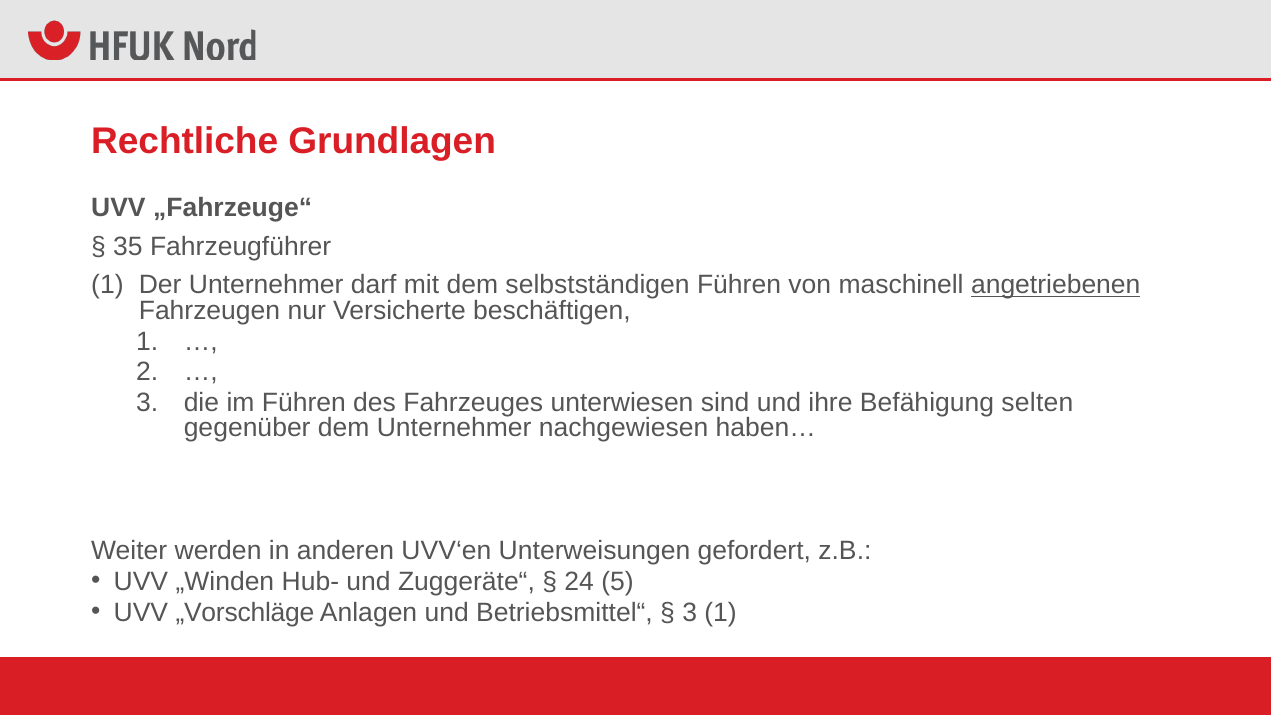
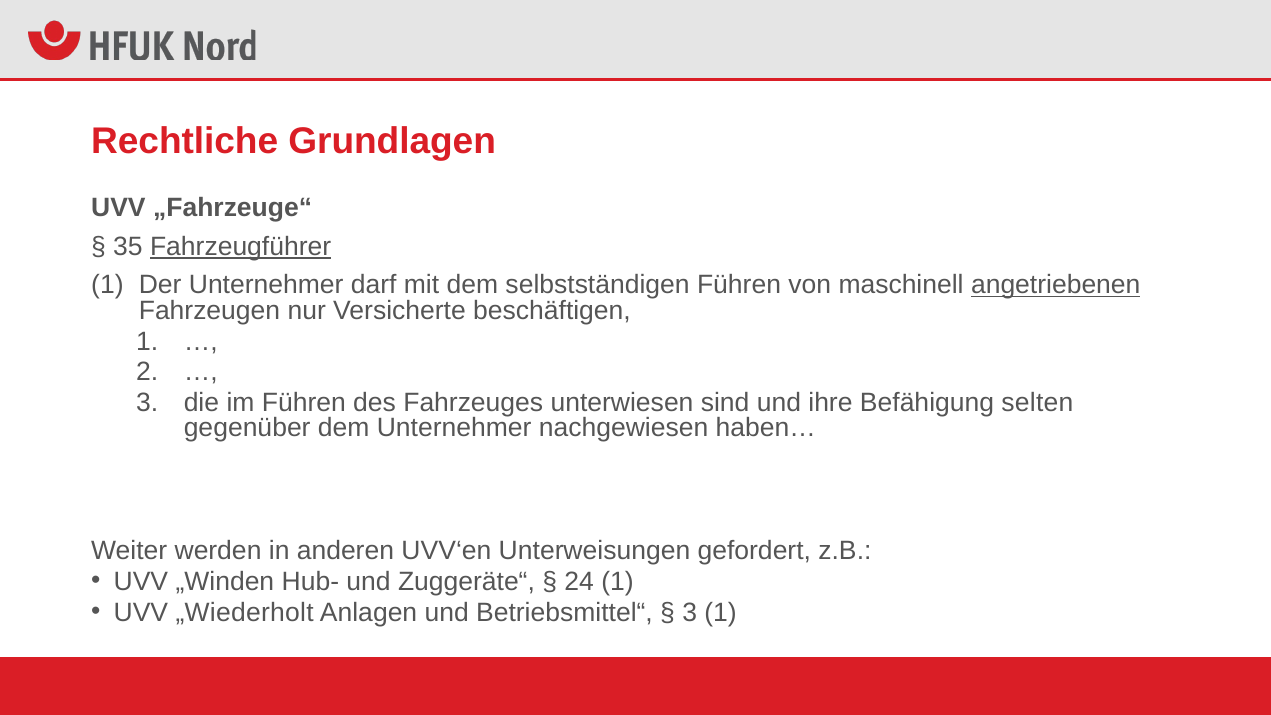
Fahrzeugführer underline: none -> present
24 5: 5 -> 1
„Vorschläge: „Vorschläge -> „Wiederholt
